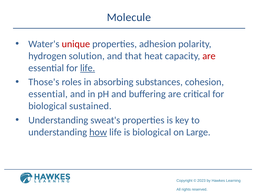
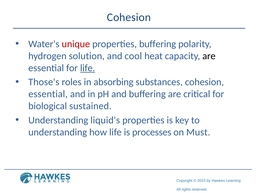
Molecule at (129, 17): Molecule -> Cohesion
properties adhesion: adhesion -> buffering
that: that -> cool
are at (209, 56) colour: red -> black
sweat's: sweat's -> liquid's
how underline: present -> none
is biological: biological -> processes
Large: Large -> Must
